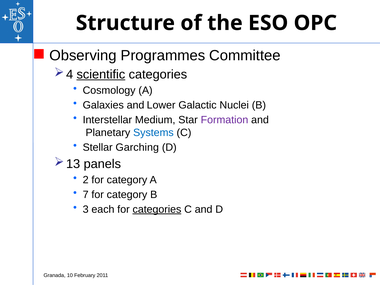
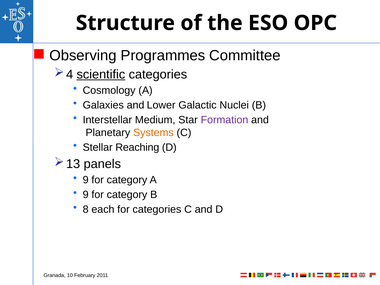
Systems colour: blue -> orange
Garching: Garching -> Reaching
2 at (86, 180): 2 -> 9
7 at (86, 195): 7 -> 9
3: 3 -> 8
categories at (157, 209) underline: present -> none
